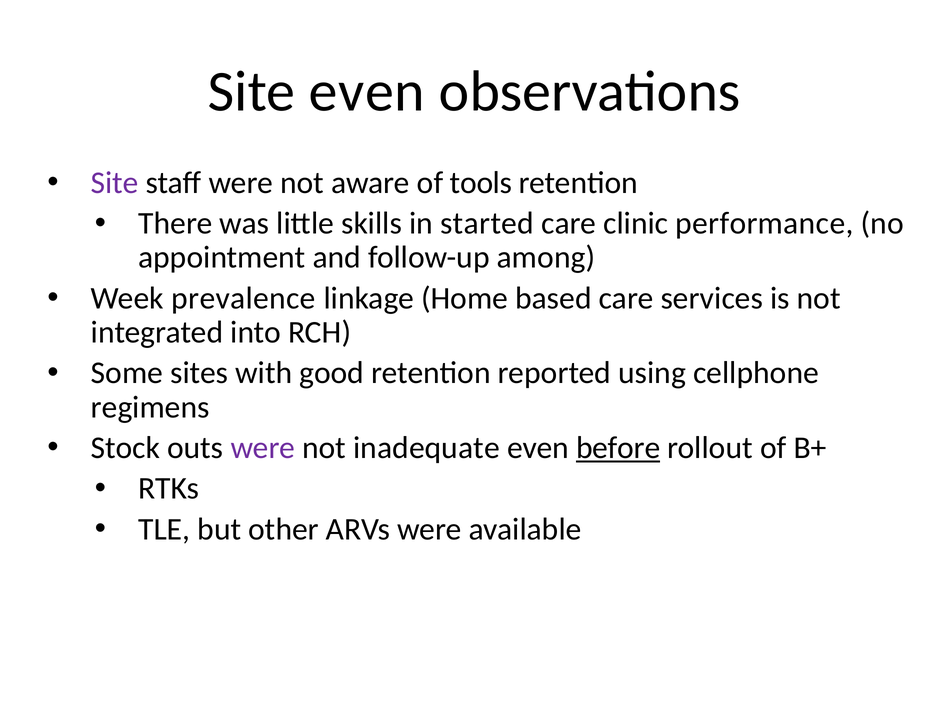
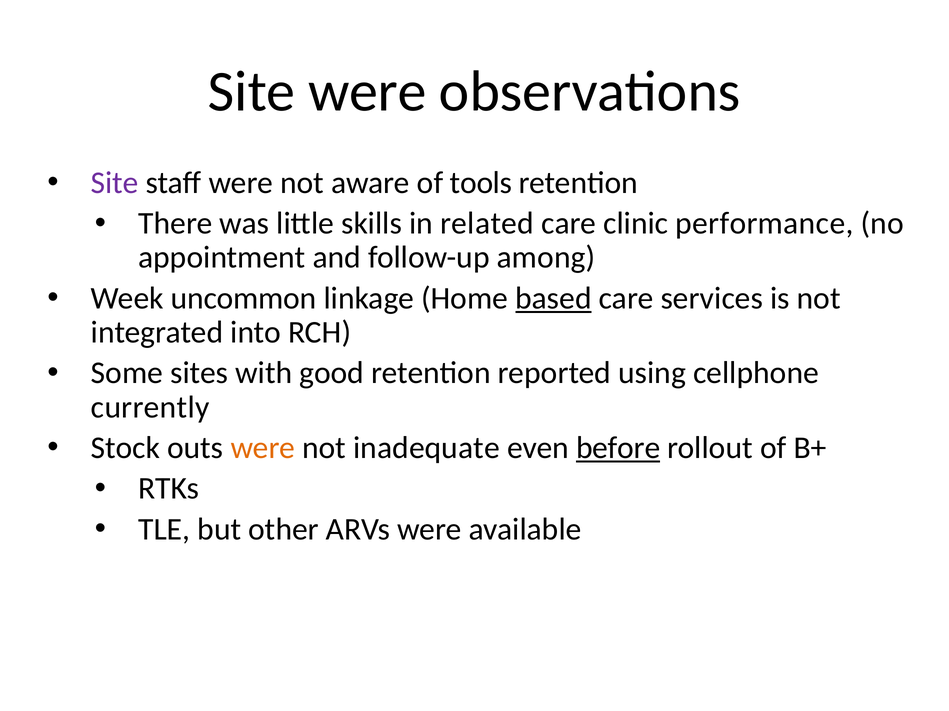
Site even: even -> were
started: started -> related
prevalence: prevalence -> uncommon
based underline: none -> present
regimens: regimens -> currently
were at (263, 448) colour: purple -> orange
